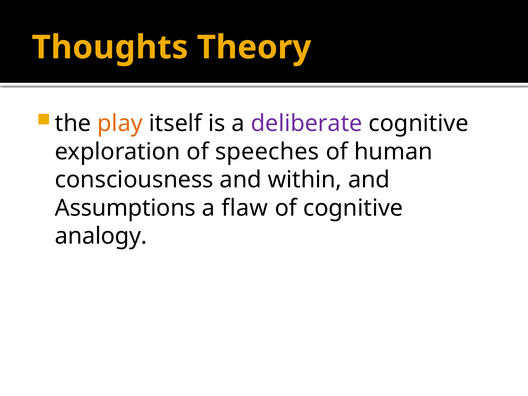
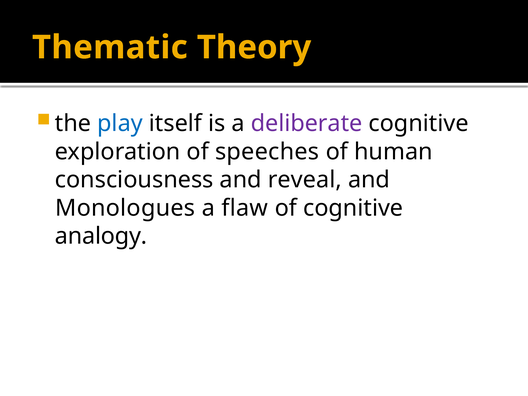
Thoughts: Thoughts -> Thematic
play colour: orange -> blue
within: within -> reveal
Assumptions: Assumptions -> Monologues
